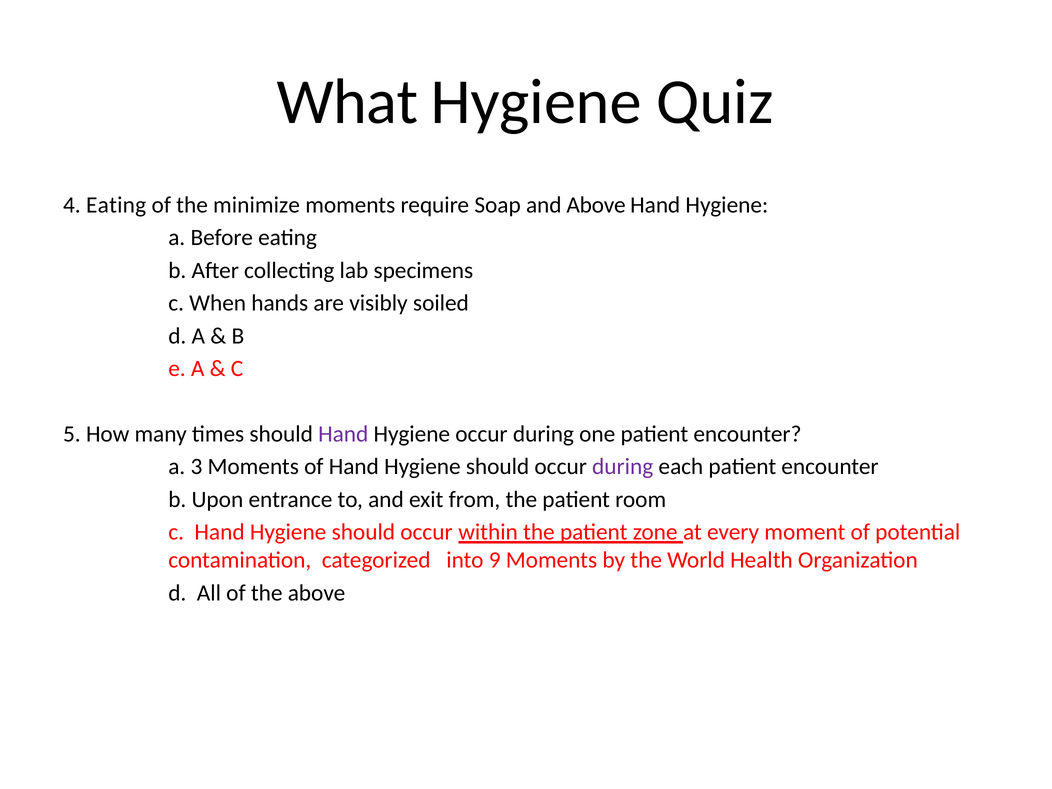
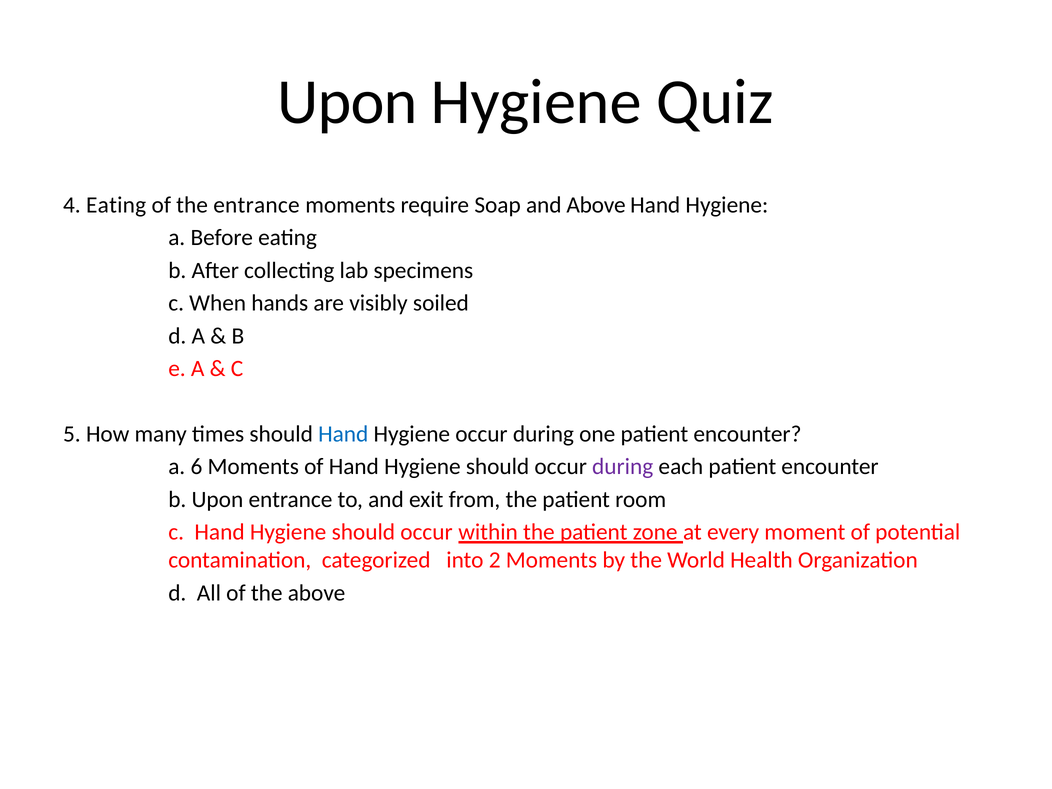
What at (347, 102): What -> Upon
the minimize: minimize -> entrance
Hand at (343, 434) colour: purple -> blue
3: 3 -> 6
9: 9 -> 2
